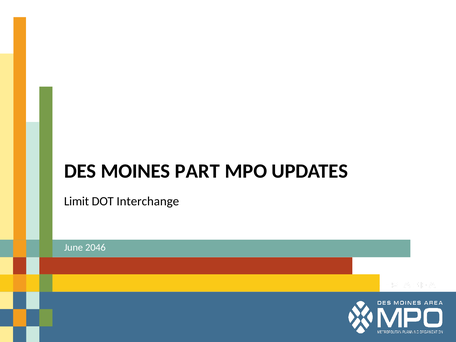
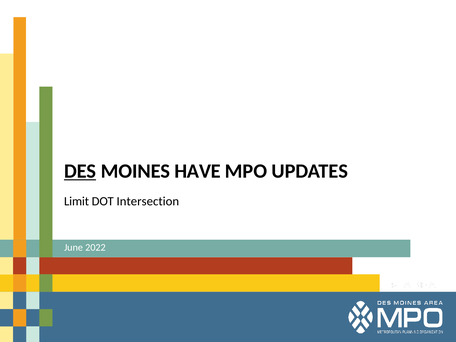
DES underline: none -> present
PART: PART -> HAVE
Interchange: Interchange -> Intersection
2046: 2046 -> 2022
